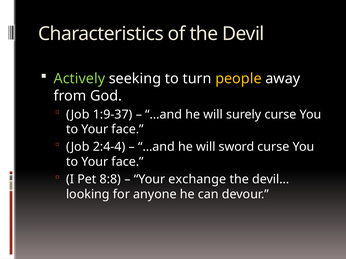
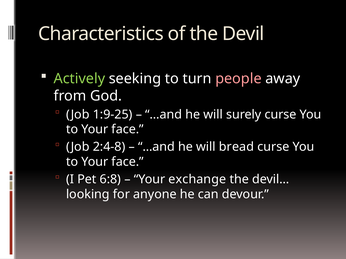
people colour: yellow -> pink
1:9-37: 1:9-37 -> 1:9-25
2:4-4: 2:4-4 -> 2:4-8
sword: sword -> bread
8:8: 8:8 -> 6:8
